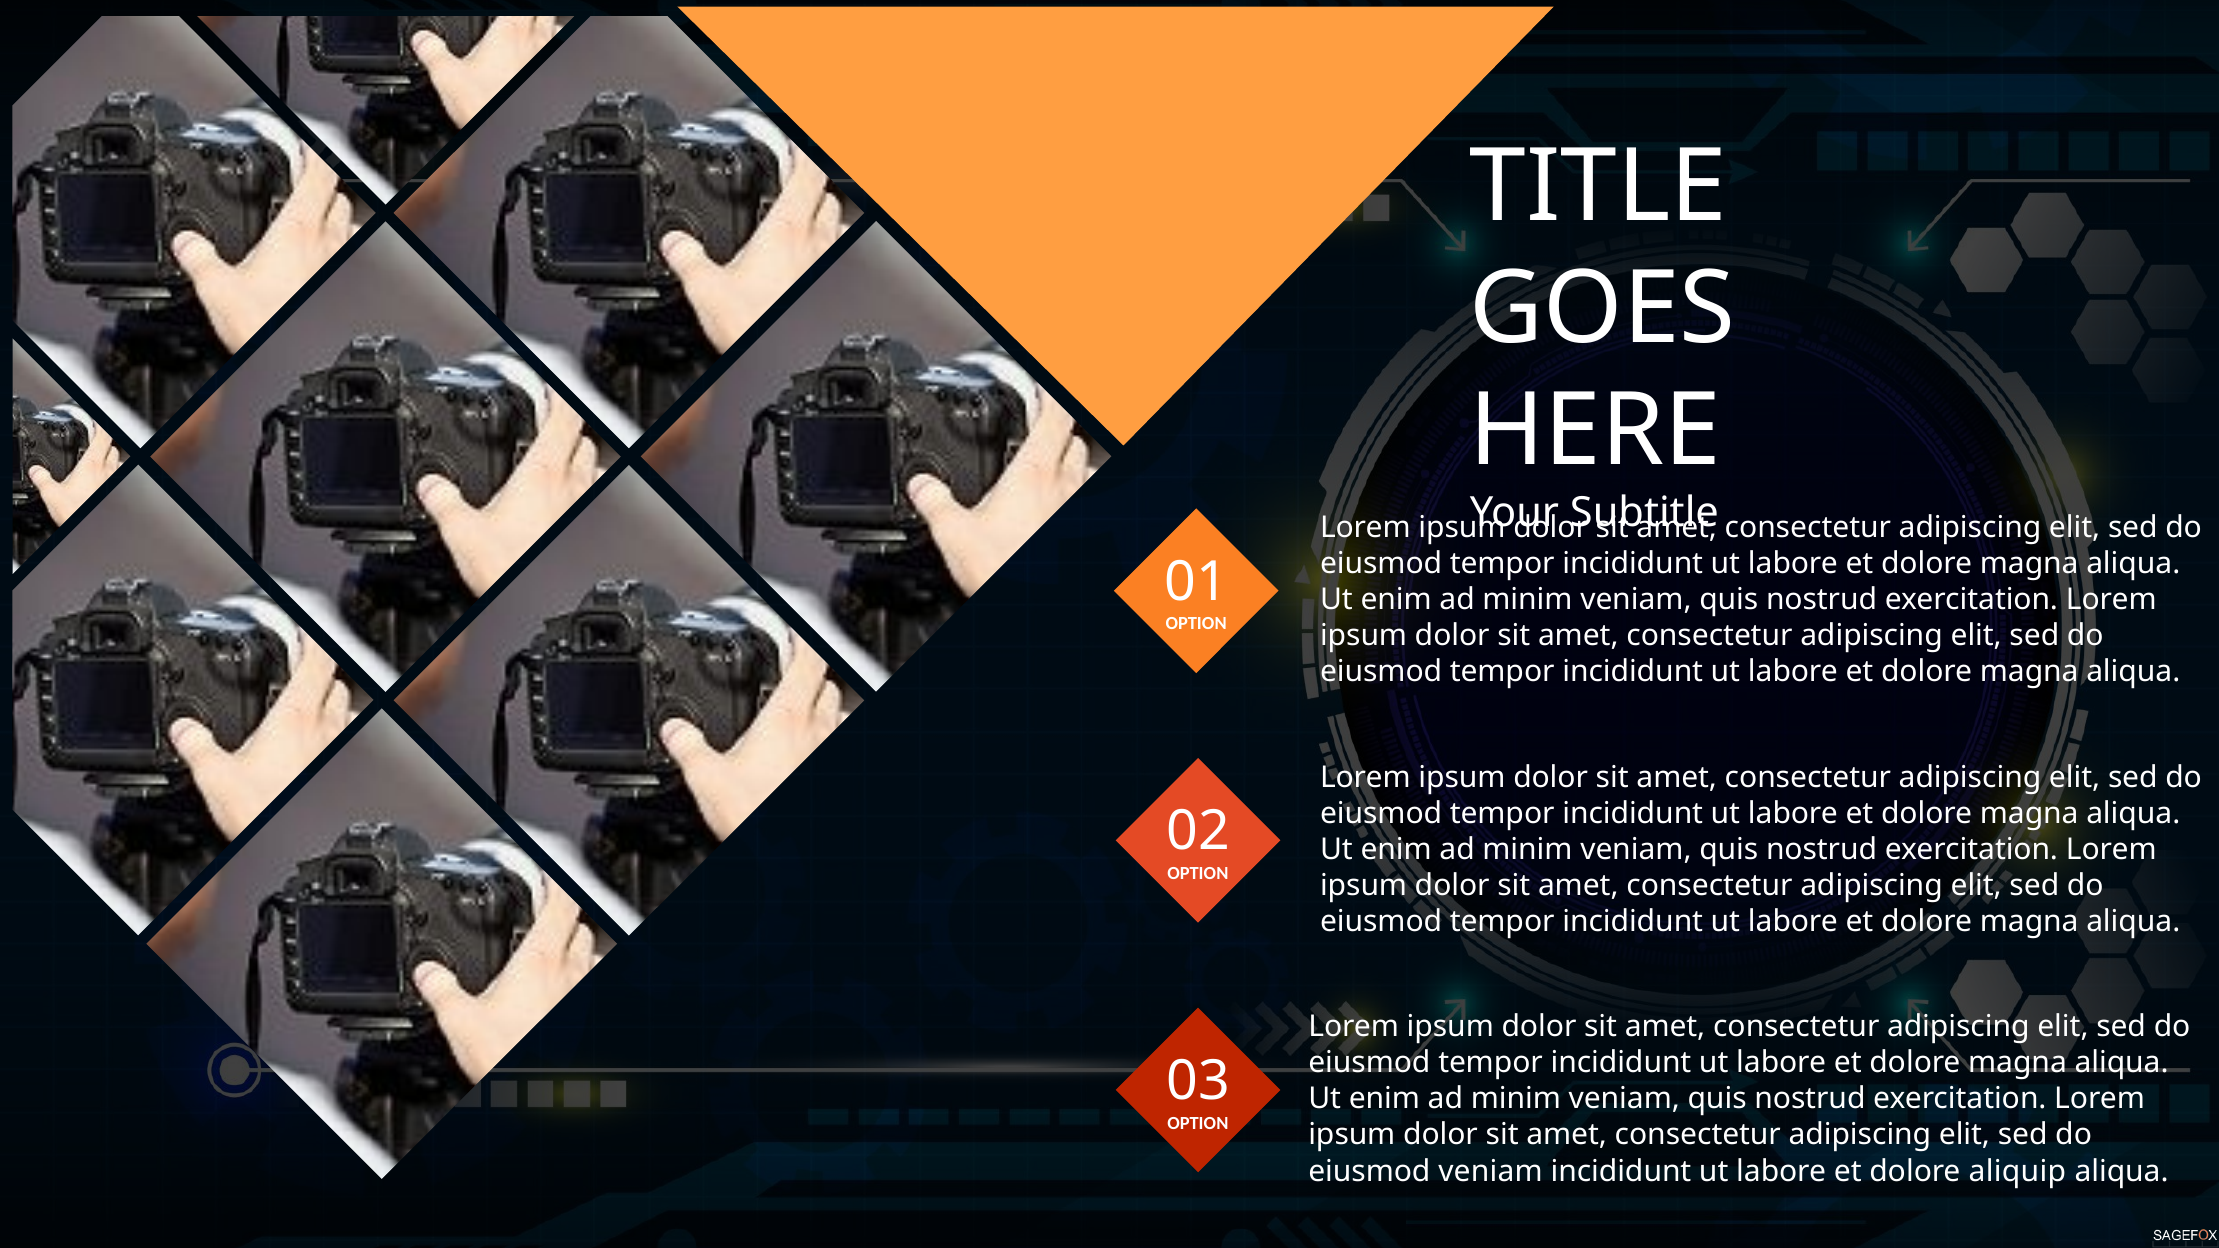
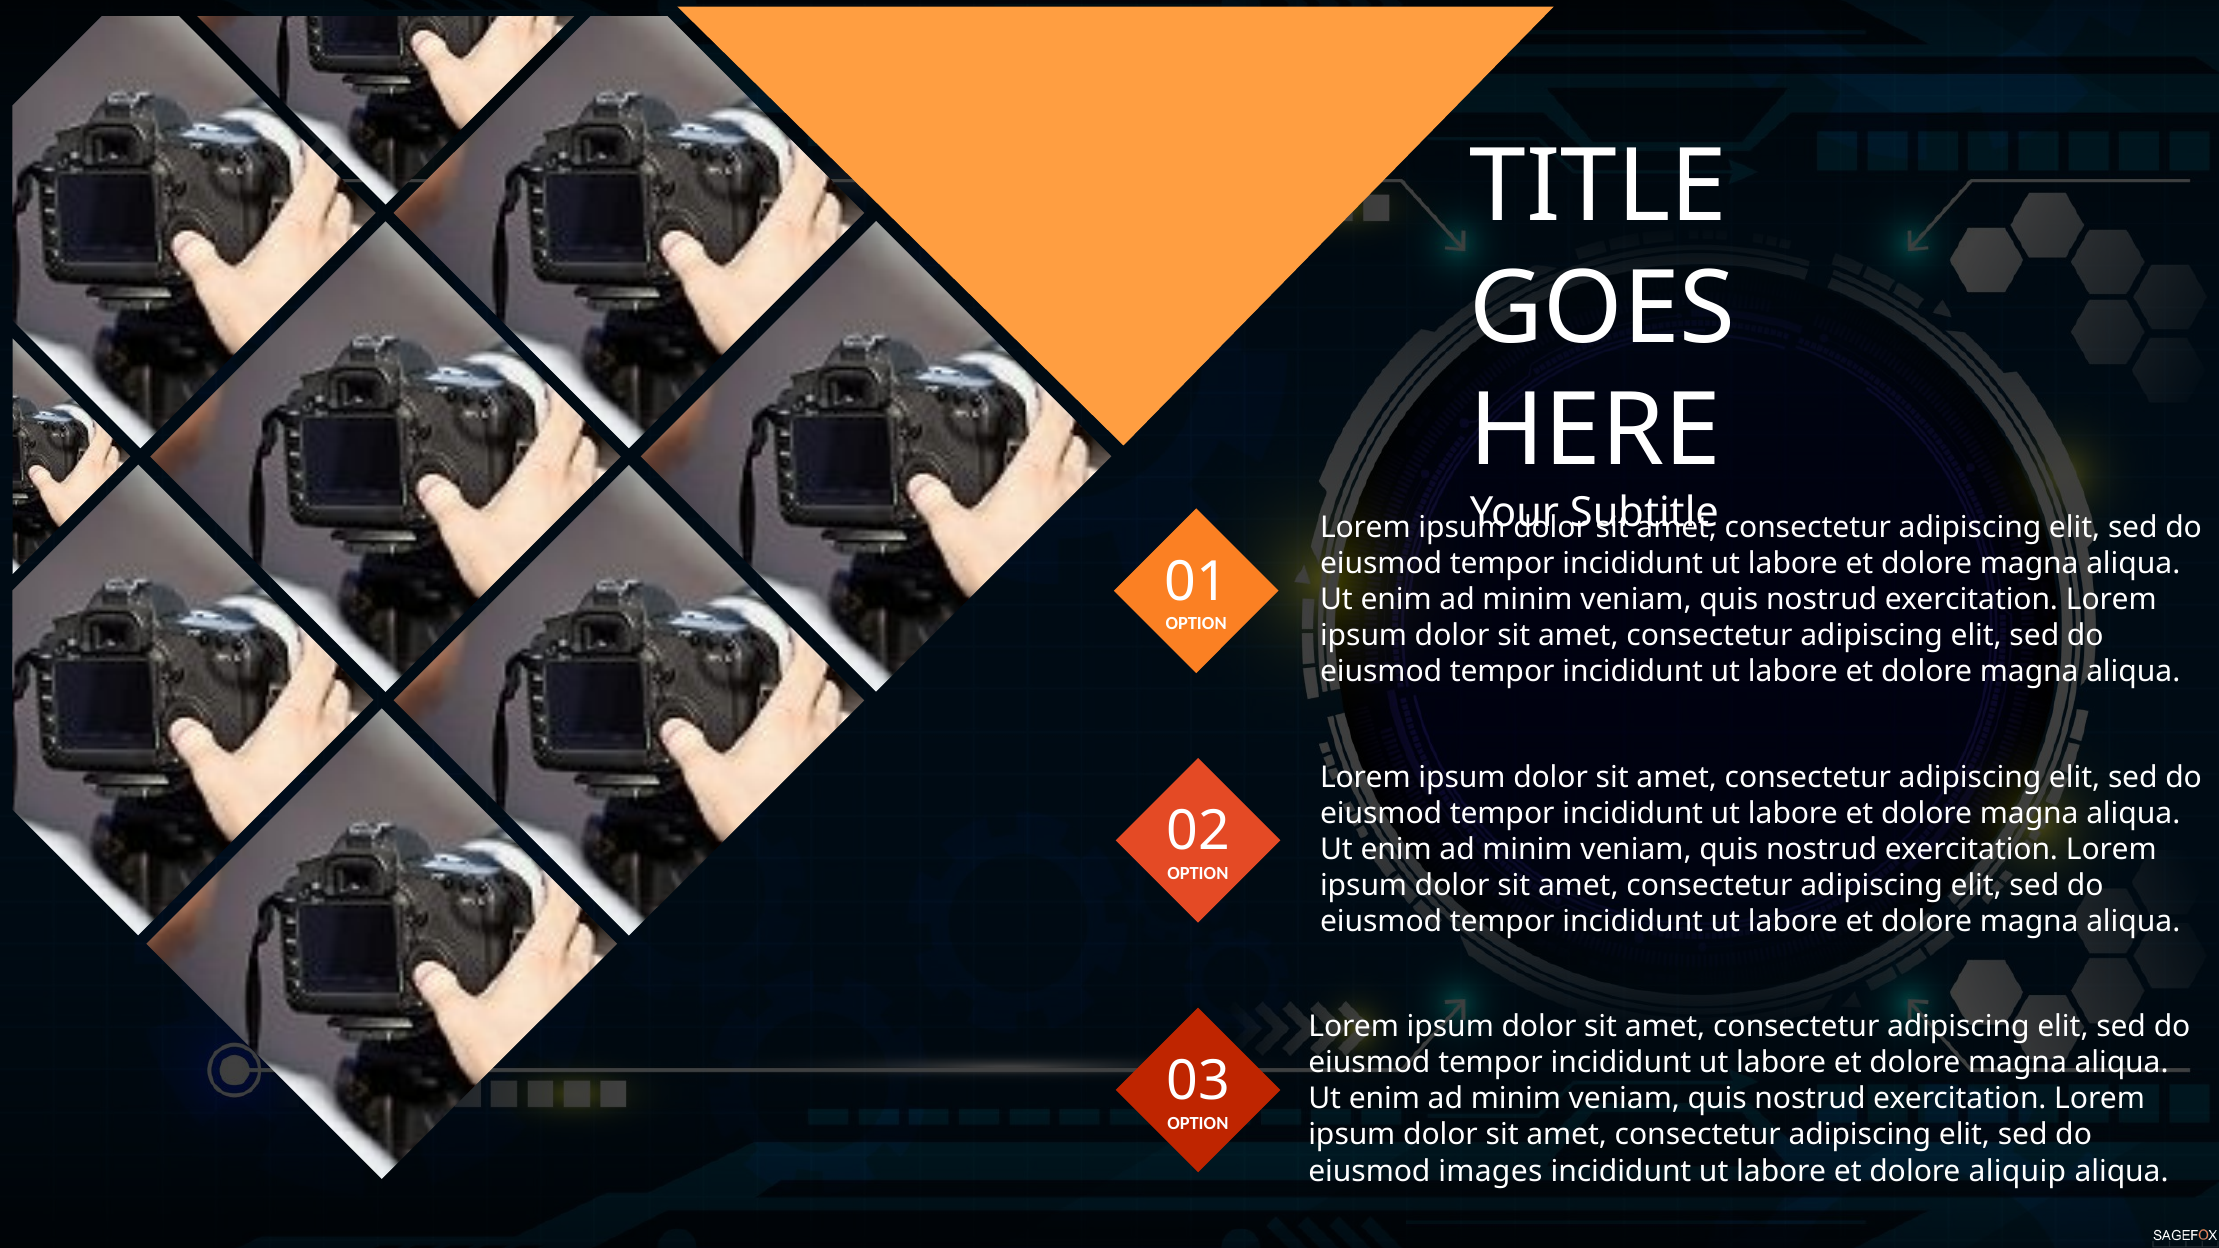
eiusmod veniam: veniam -> images
